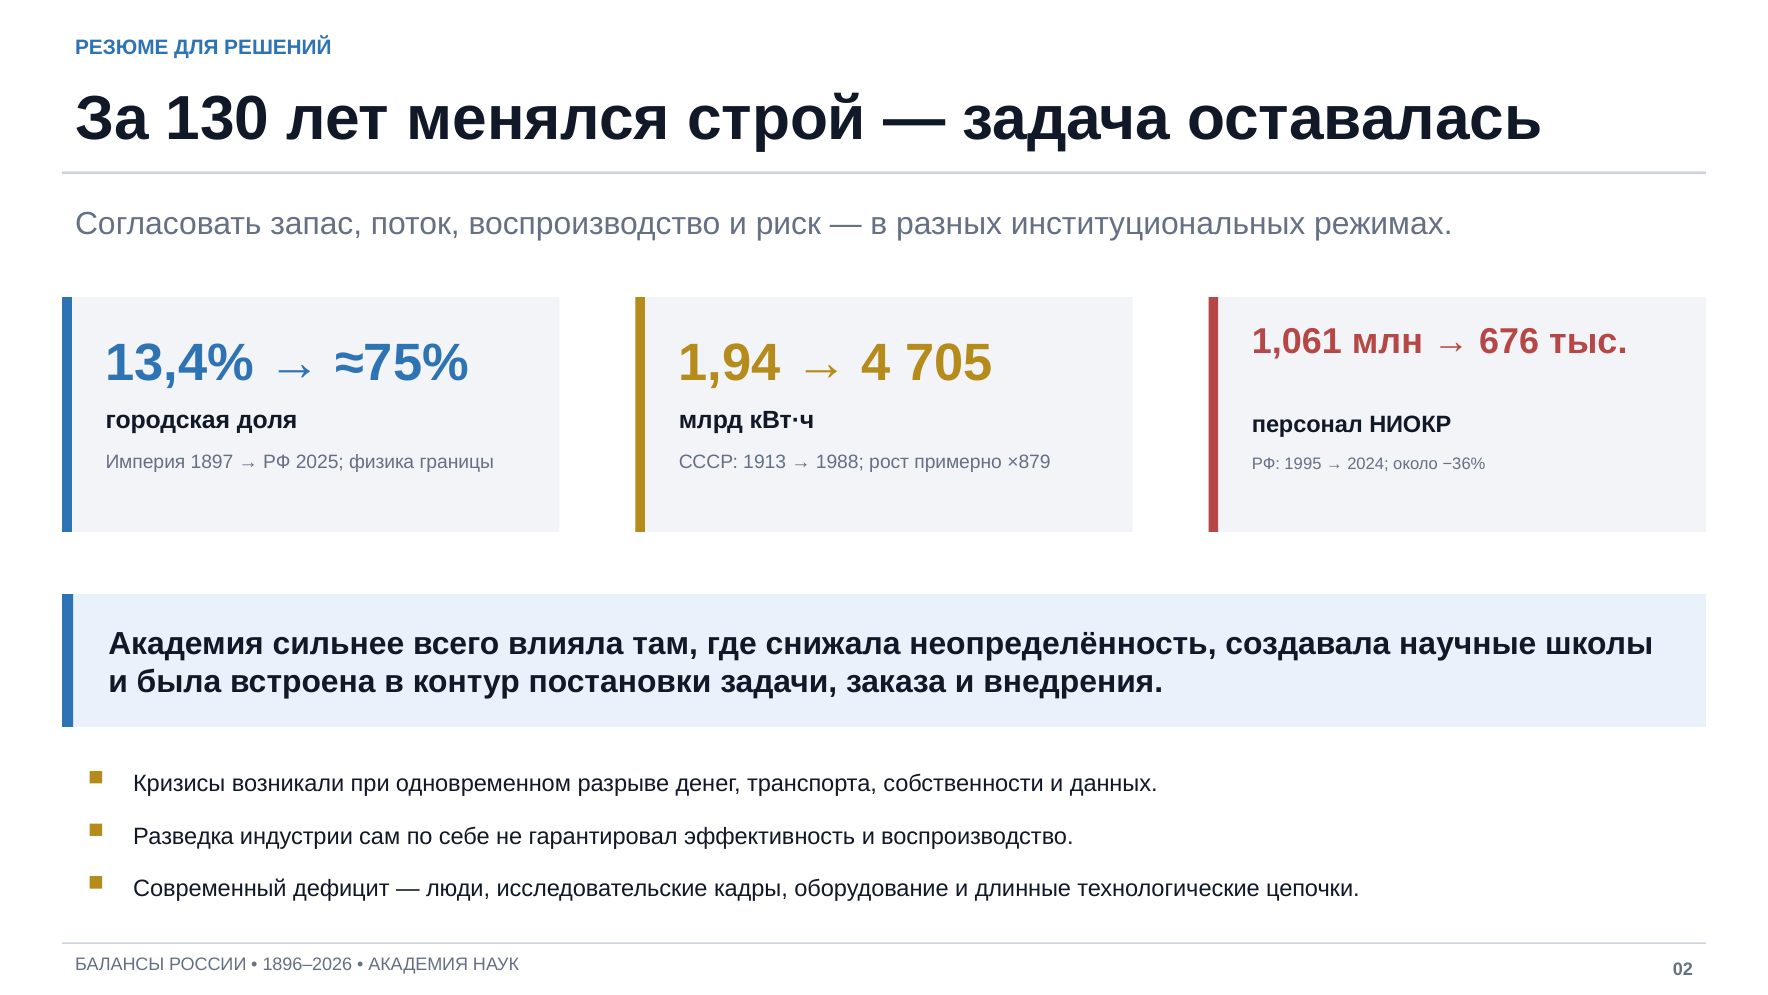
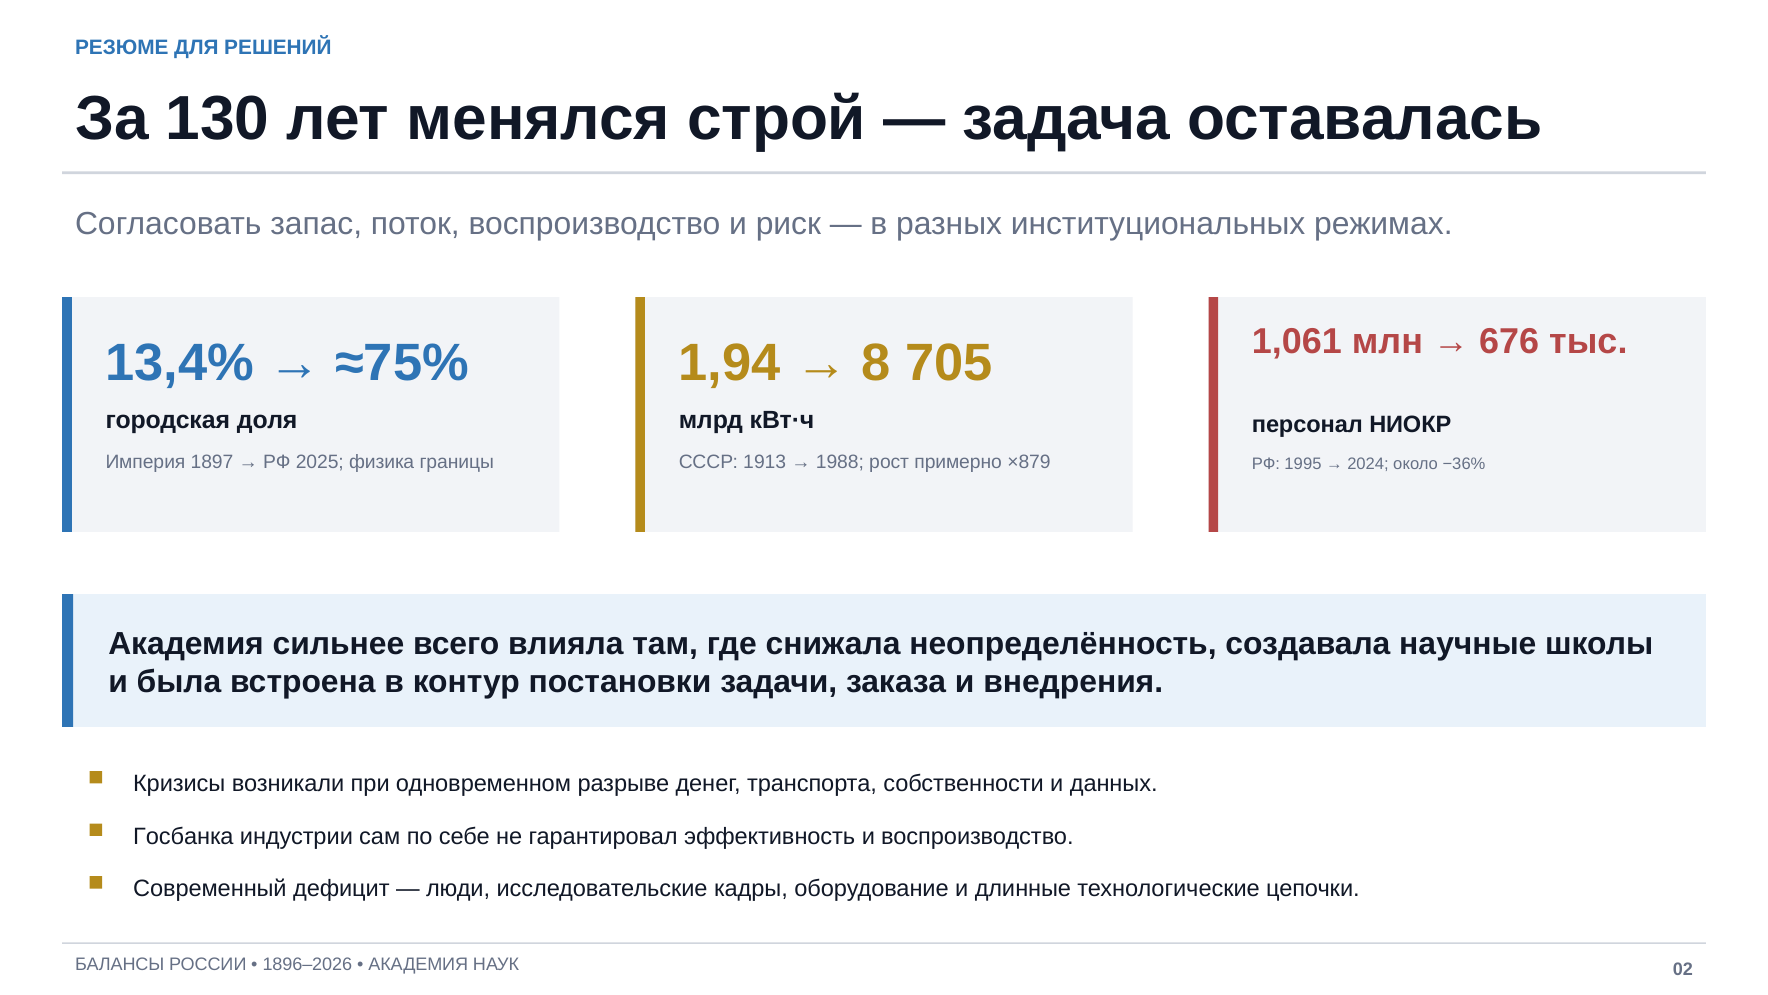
4: 4 -> 8
Разведка: Разведка -> Госбанка
